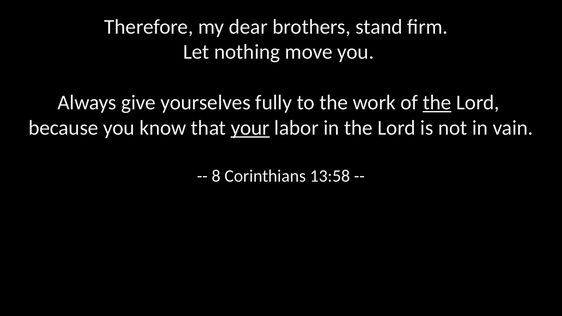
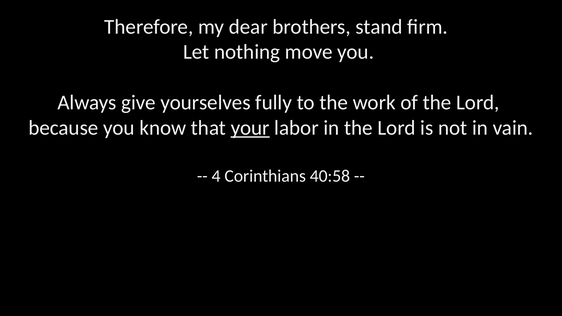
the at (437, 103) underline: present -> none
8: 8 -> 4
13:58: 13:58 -> 40:58
